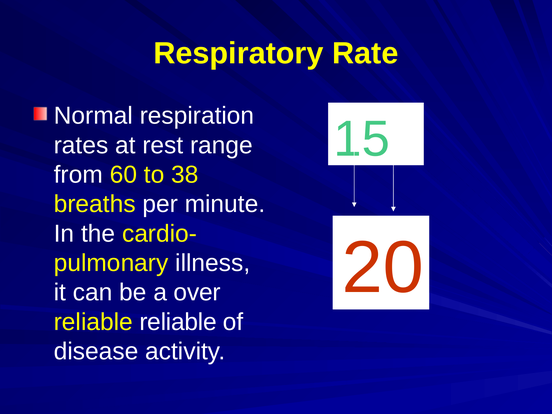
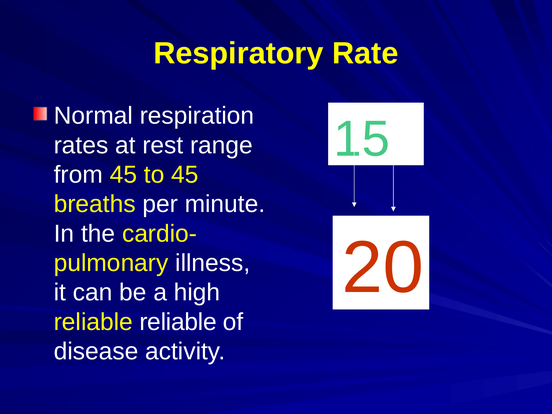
from 60: 60 -> 45
to 38: 38 -> 45
over: over -> high
